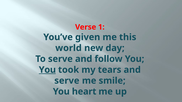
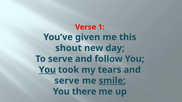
world: world -> shout
smile underline: none -> present
heart: heart -> there
